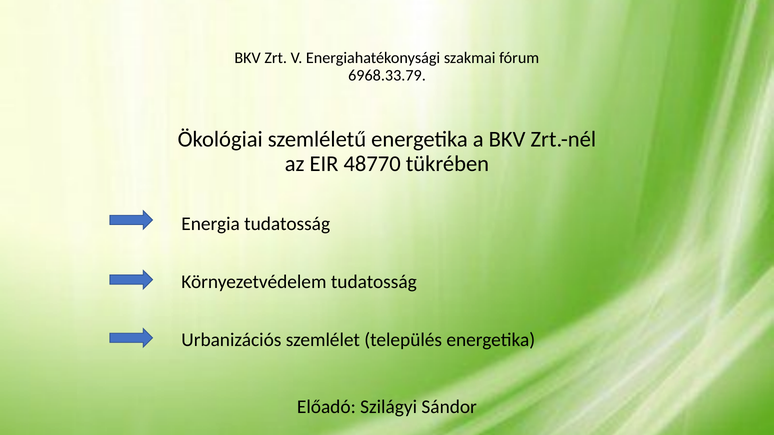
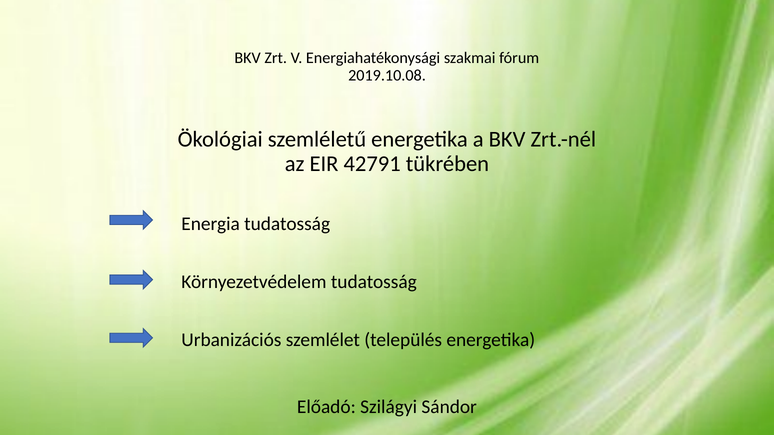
6968.33.79: 6968.33.79 -> 2019.10.08
48770: 48770 -> 42791
